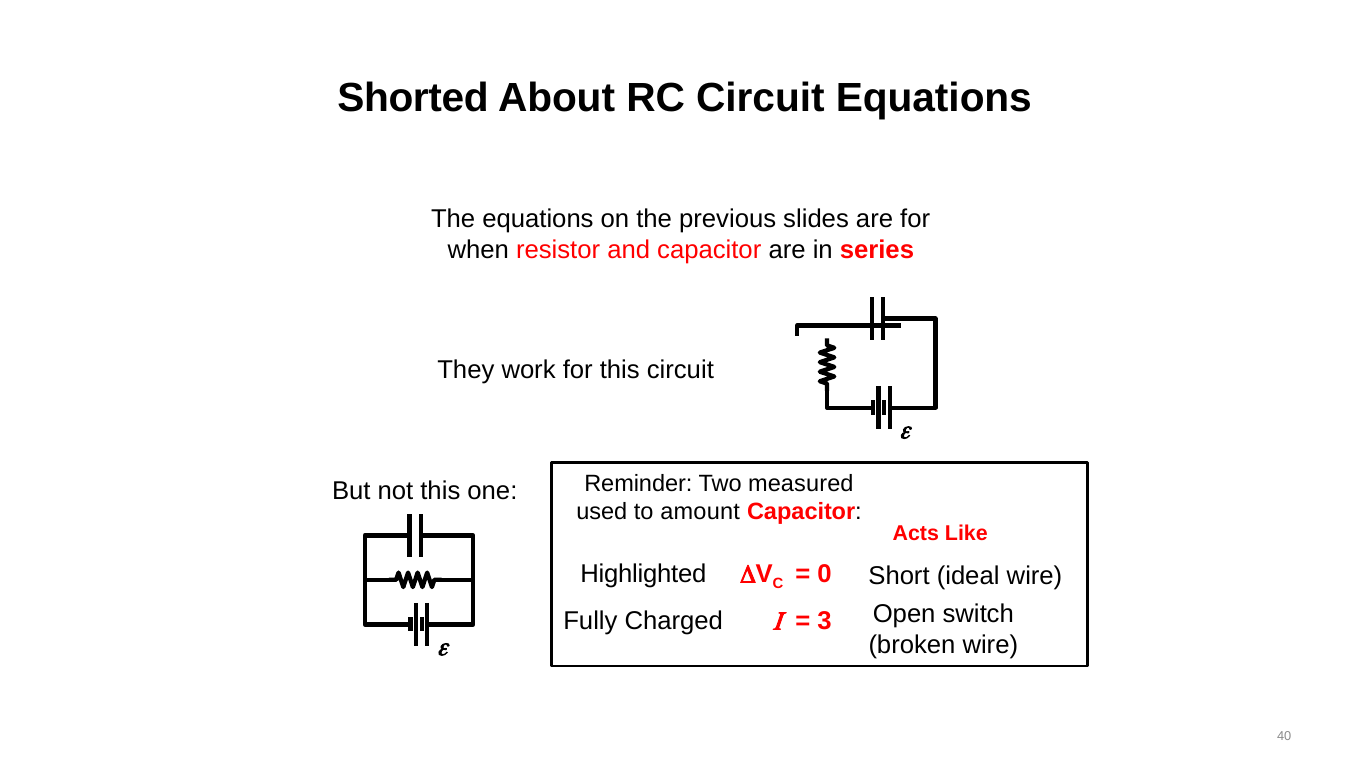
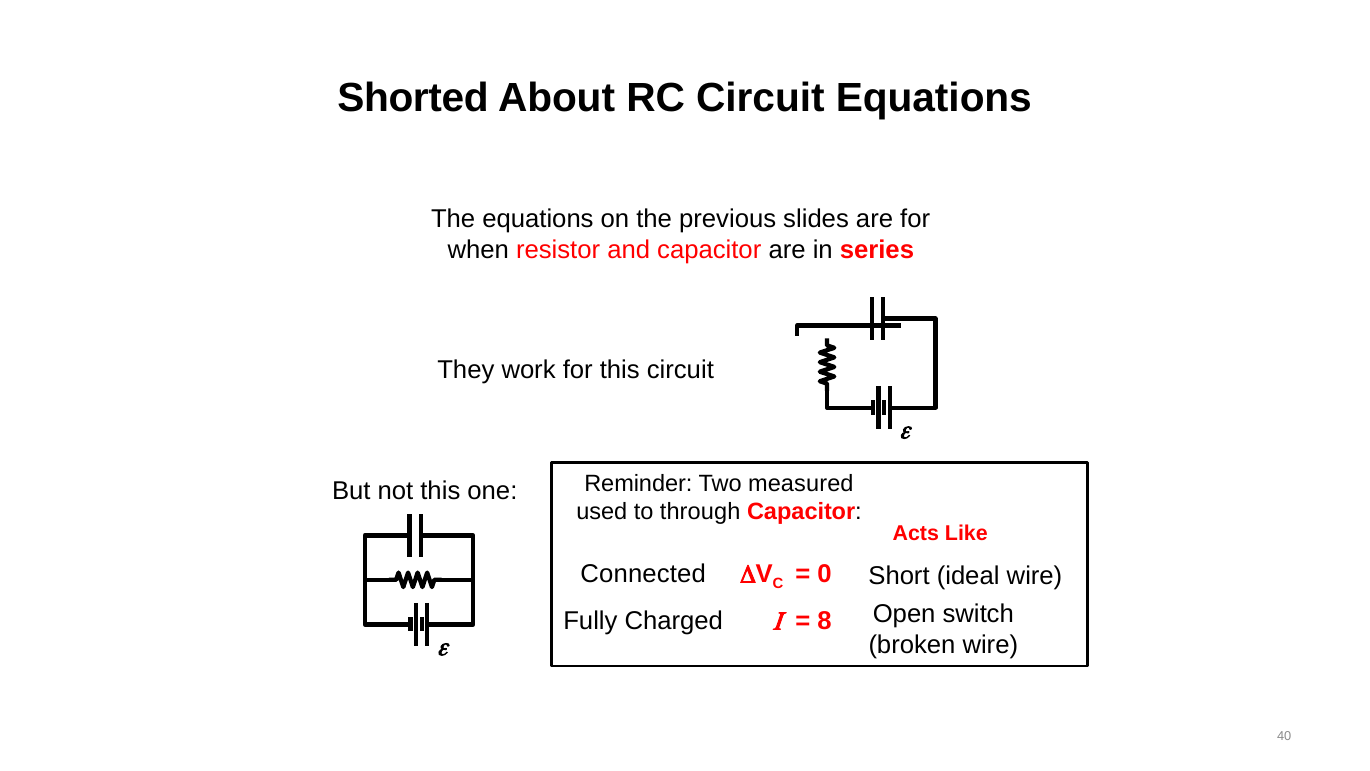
amount: amount -> through
Highlighted: Highlighted -> Connected
3: 3 -> 8
